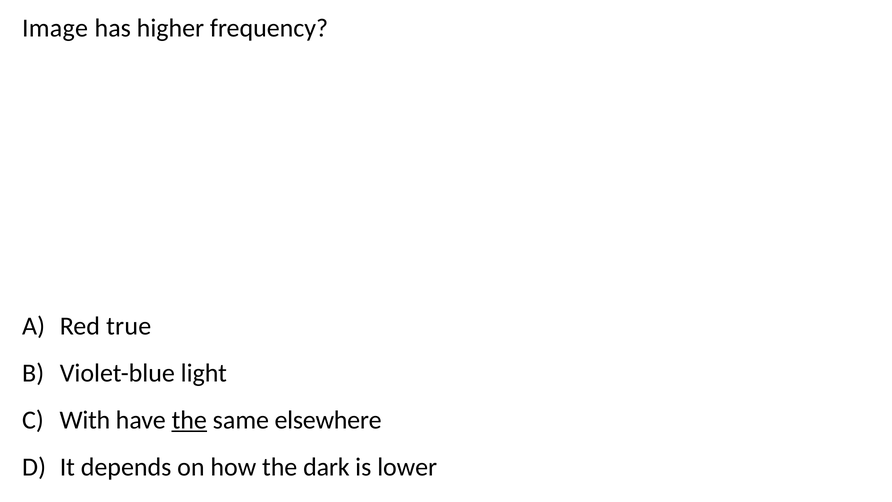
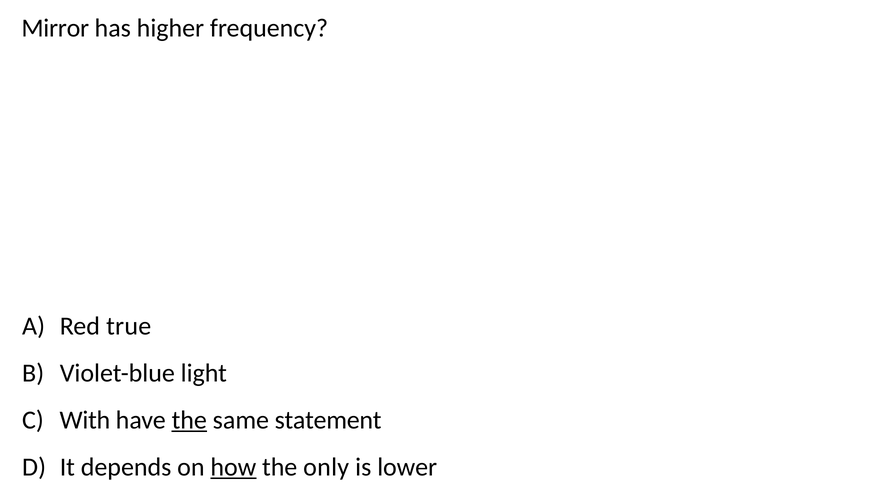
Image: Image -> Mirror
elsewhere: elsewhere -> statement
how underline: none -> present
dark: dark -> only
